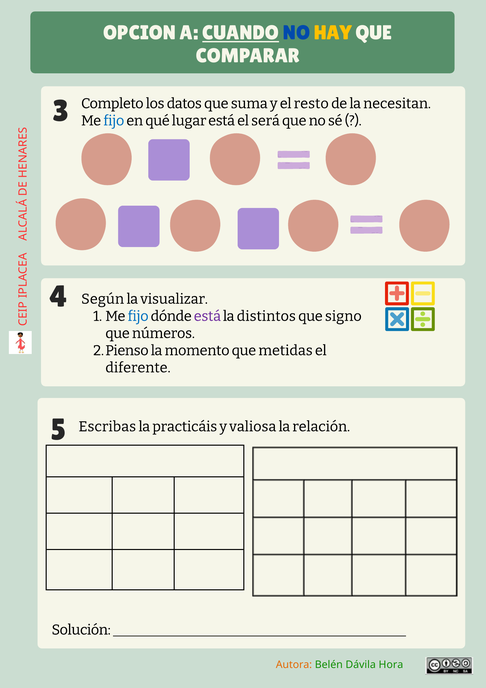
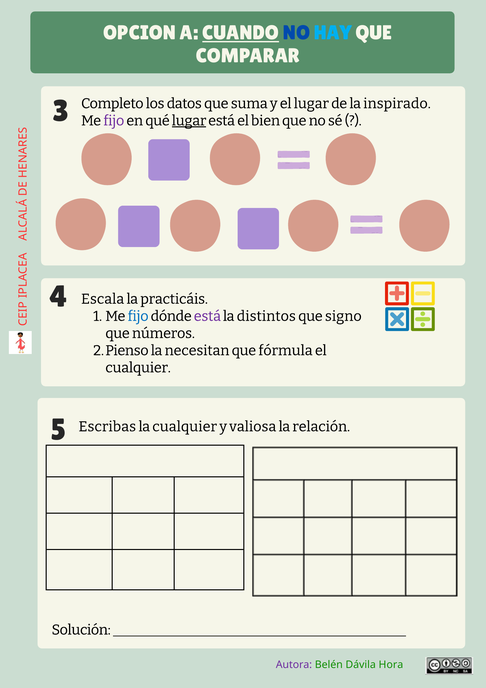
HAY colour: yellow -> light blue
el resto: resto -> lugar
necesitan: necesitan -> inspirado
fijo at (114, 121) colour: blue -> purple
lugar at (189, 121) underline: none -> present
será: será -> bien
Según: Según -> Escala
visualizar: visualizar -> practicáis
momento: momento -> necesitan
metidas: metidas -> fórmula
diferente at (138, 368): diferente -> cualquier
la practicáis: practicáis -> cualquier
Autora colour: orange -> purple
